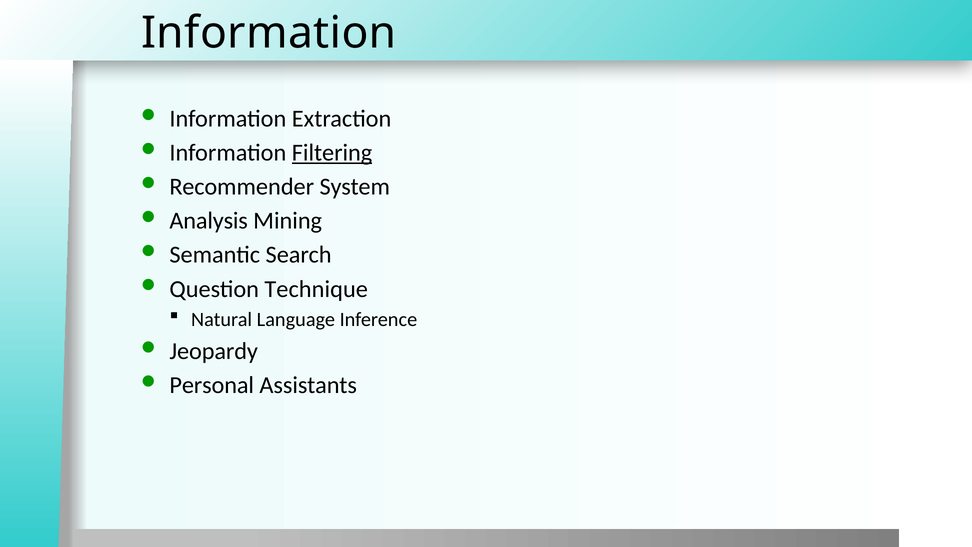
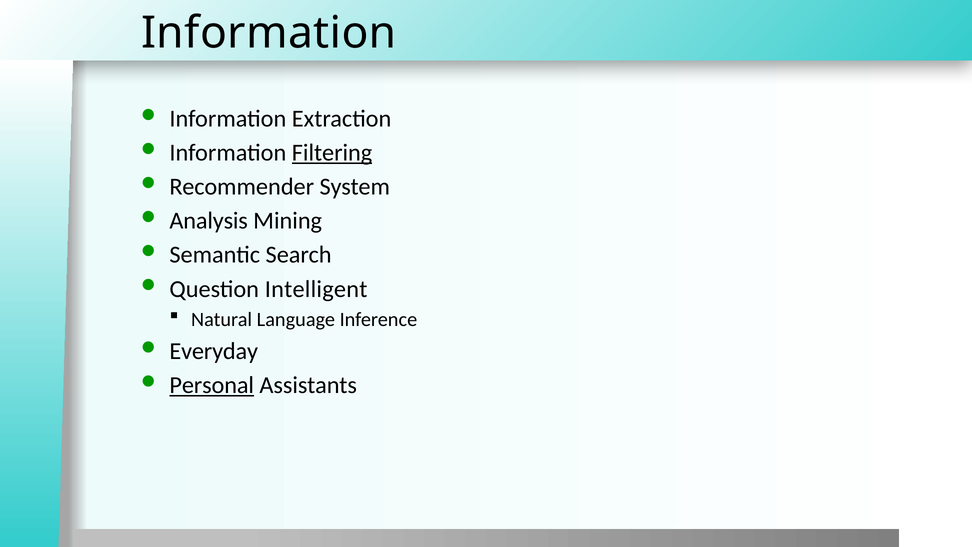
Technique: Technique -> Intelligent
Jeopardy: Jeopardy -> Everyday
Personal underline: none -> present
